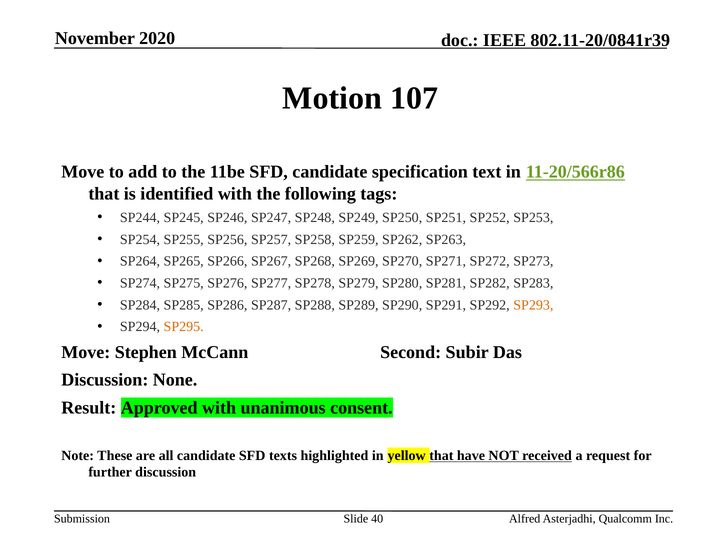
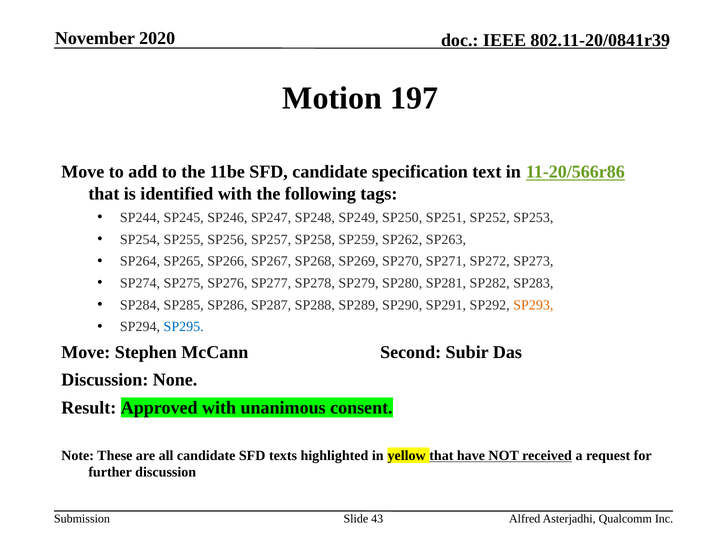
107: 107 -> 197
SP295 colour: orange -> blue
40: 40 -> 43
